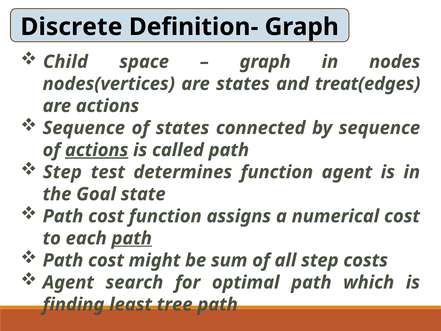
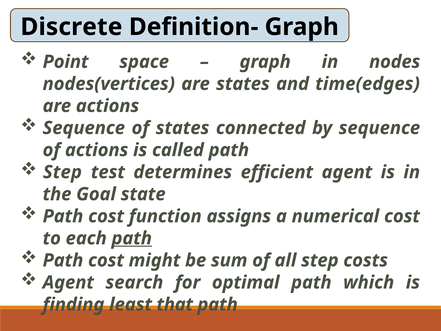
Child: Child -> Point
treat(edges: treat(edges -> time(edges
actions at (97, 150) underline: present -> none
determines function: function -> efficient
tree: tree -> that
